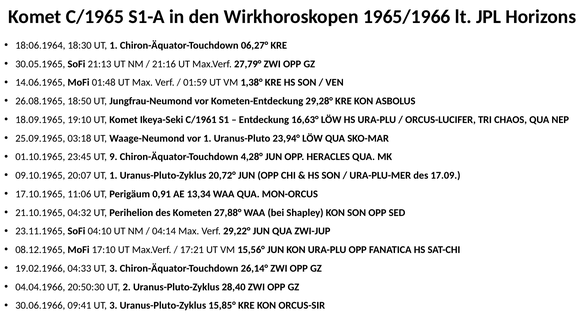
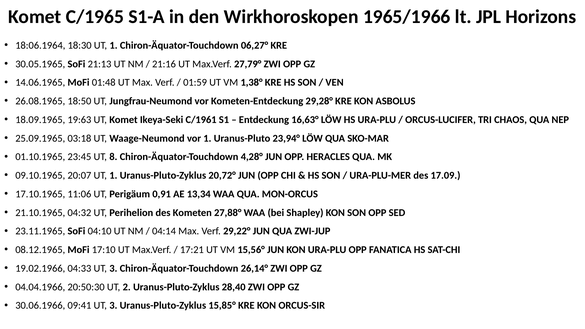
19:10: 19:10 -> 19:63
9: 9 -> 8
